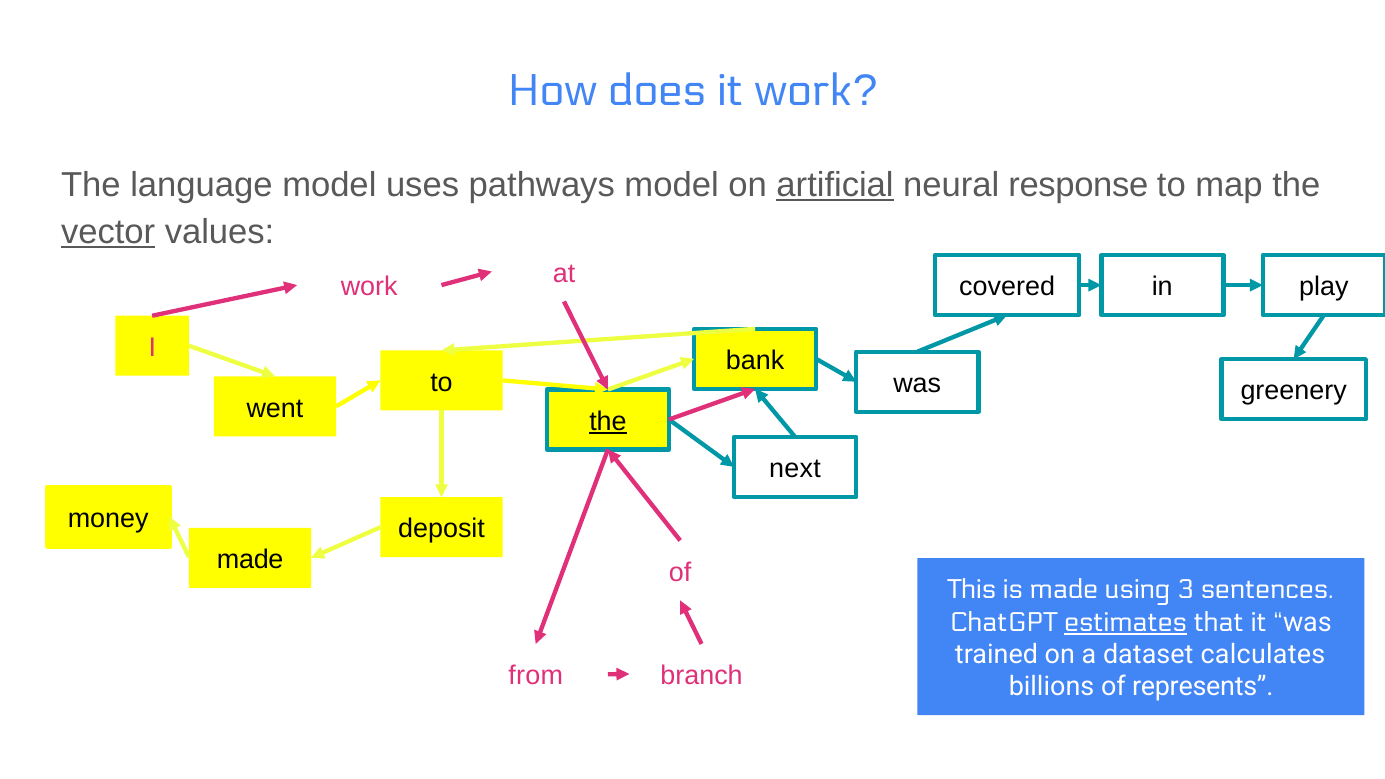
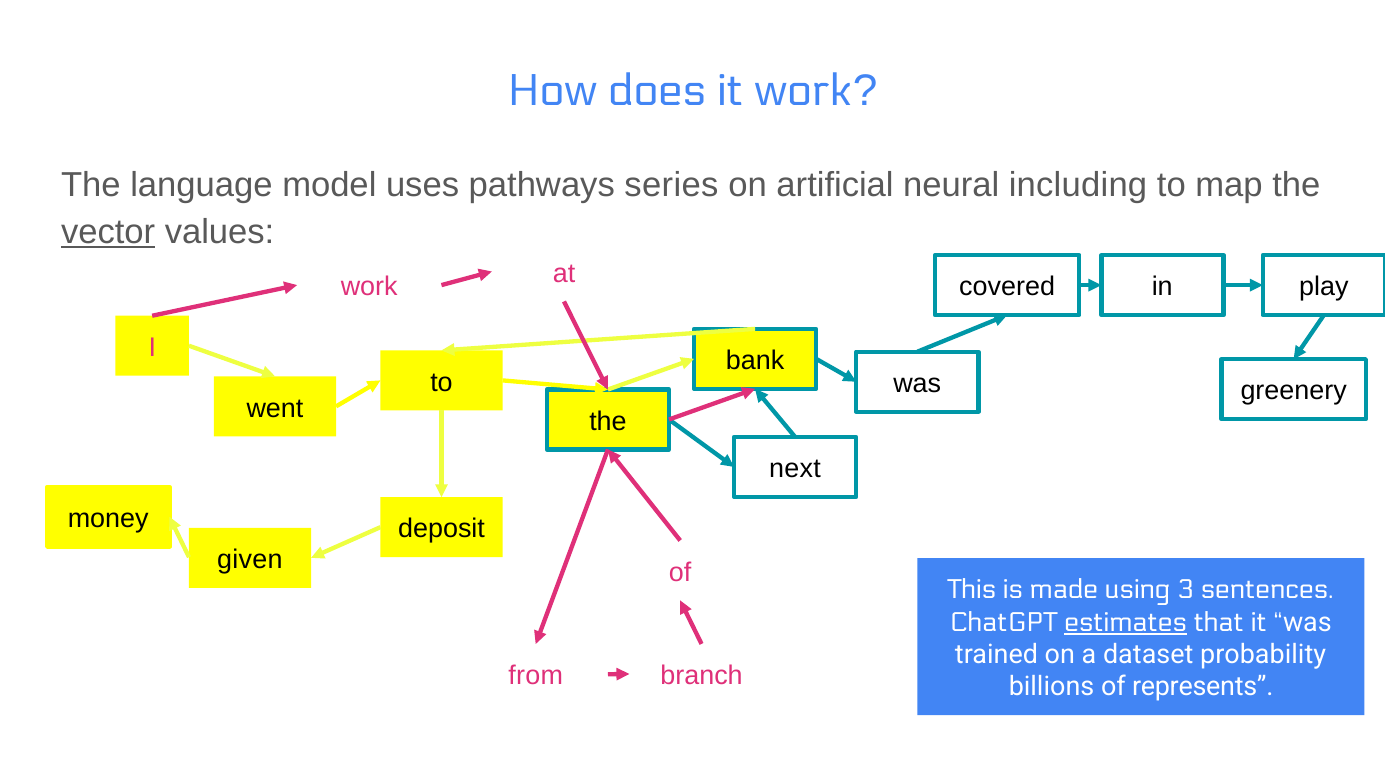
pathways model: model -> series
artificial underline: present -> none
response: response -> including
the at (608, 421) underline: present -> none
made at (250, 560): made -> given
calculates: calculates -> probability
